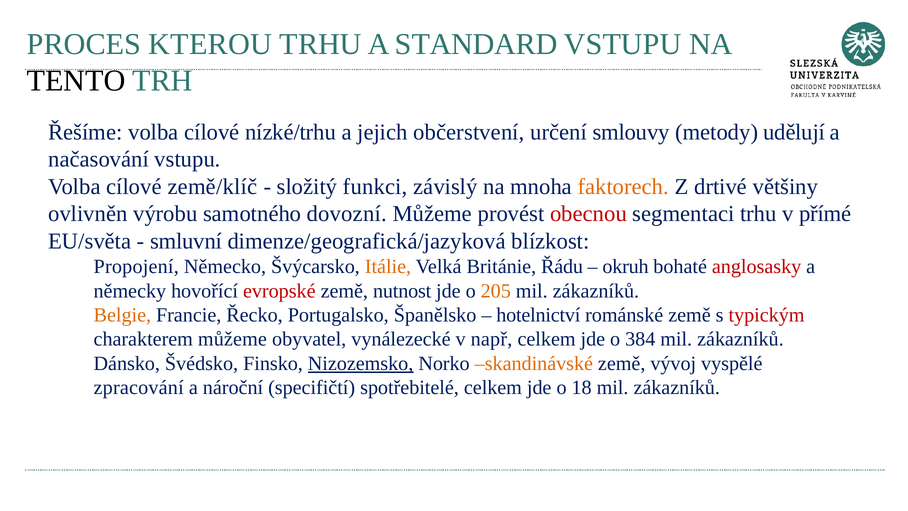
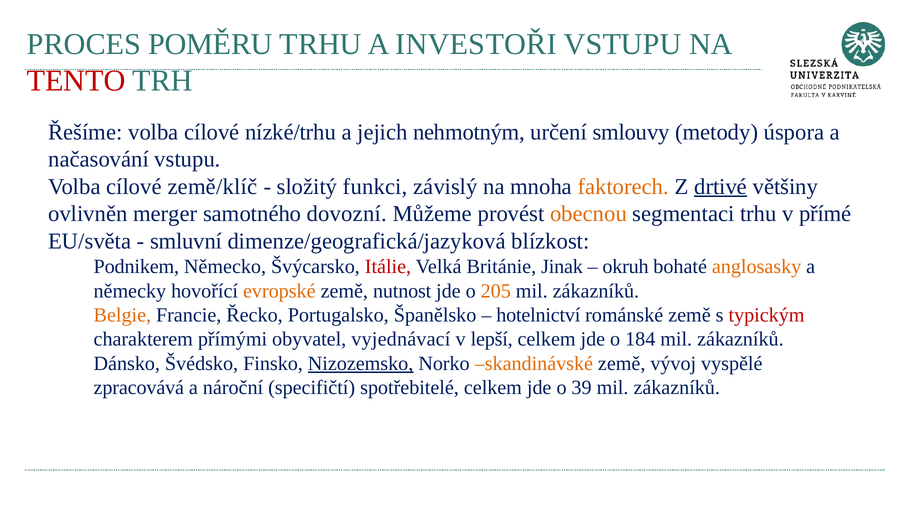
KTEROU: KTEROU -> POMĚRU
STANDARD: STANDARD -> INVESTOŘI
TENTO colour: black -> red
občerstvení: občerstvení -> nehmotným
udělují: udělují -> úspora
drtivé underline: none -> present
výrobu: výrobu -> merger
obecnou colour: red -> orange
Propojení: Propojení -> Podnikem
Itálie colour: orange -> red
Řádu: Řádu -> Jinak
anglosasky colour: red -> orange
evropské colour: red -> orange
charakterem můžeme: můžeme -> přímými
vynálezecké: vynálezecké -> vyjednávací
např: např -> lepší
384: 384 -> 184
zpracování: zpracování -> zpracovává
18: 18 -> 39
